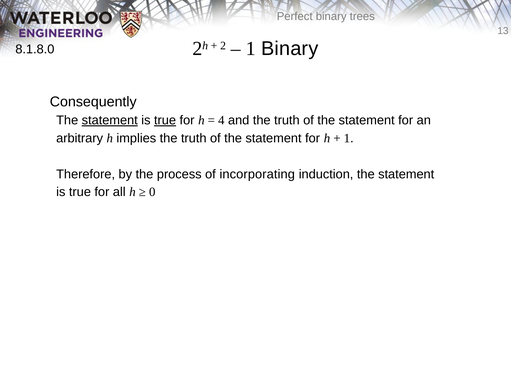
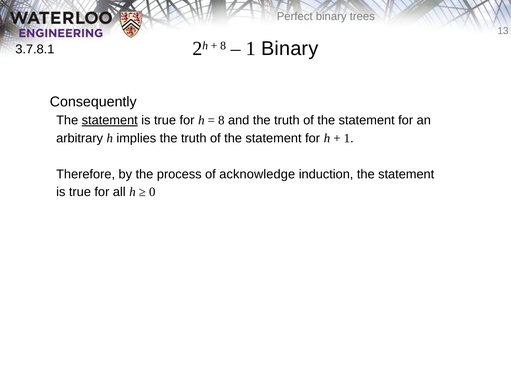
2 at (223, 45): 2 -> 8
8.1.8.0: 8.1.8.0 -> 3.7.8.1
true at (165, 120) underline: present -> none
4 at (221, 120): 4 -> 8
incorporating: incorporating -> acknowledge
